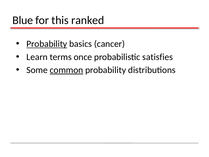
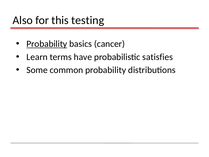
Blue: Blue -> Also
ranked: ranked -> testing
once: once -> have
common underline: present -> none
